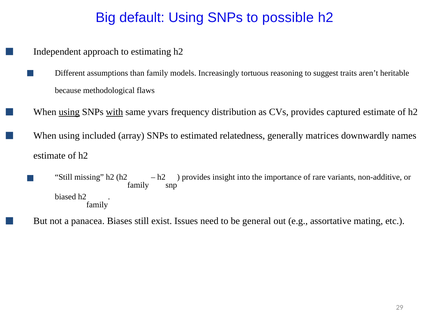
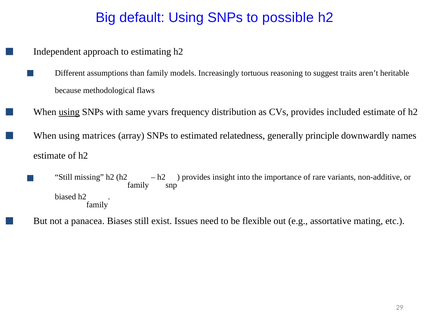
with underline: present -> none
captured: captured -> included
included: included -> matrices
matrices: matrices -> principle
general: general -> flexible
